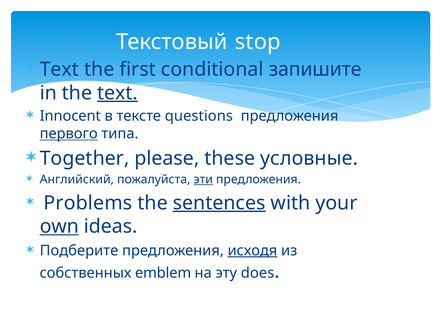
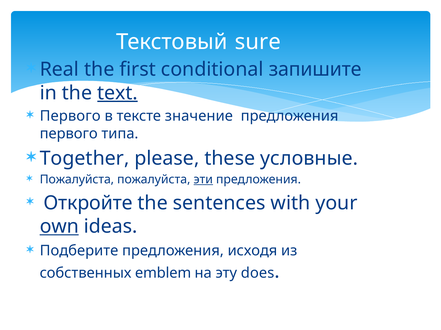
stop: stop -> sure
Text at (59, 70): Text -> Real
Innocent at (70, 116): Innocent -> Первого
questions: questions -> значение
первого at (69, 134) underline: present -> none
Английский at (77, 180): Английский -> Пожалуйста
Problems: Problems -> Откройте
sentences underline: present -> none
исходя underline: present -> none
